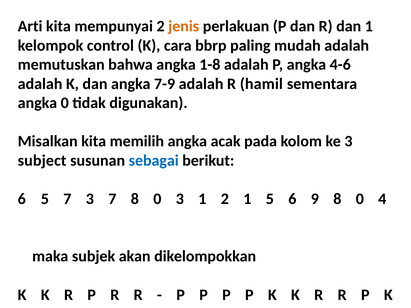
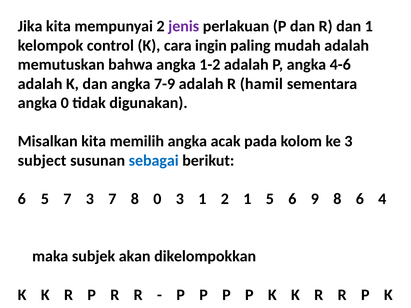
Arti: Arti -> Jika
jenis colour: orange -> purple
bbrp: bbrp -> ingin
1-8: 1-8 -> 1-2
9 8 0: 0 -> 6
